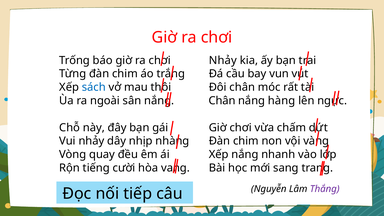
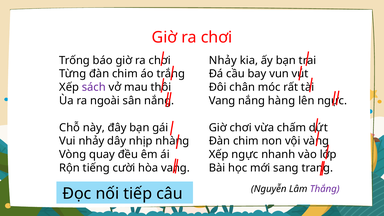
sách colour: blue -> purple
Chân at (222, 101): Chân -> Vang
Xếp nắng: nắng -> ngực
